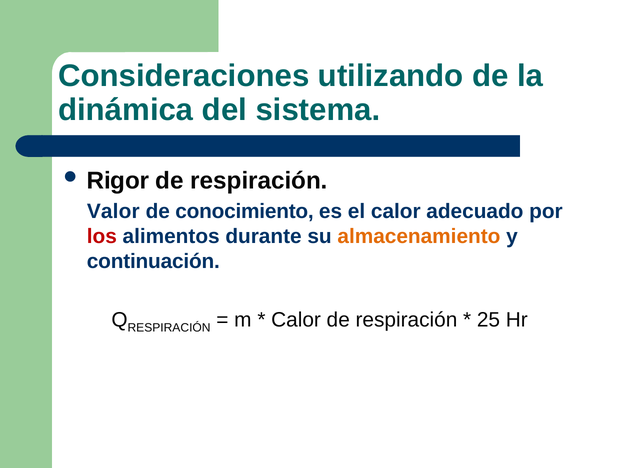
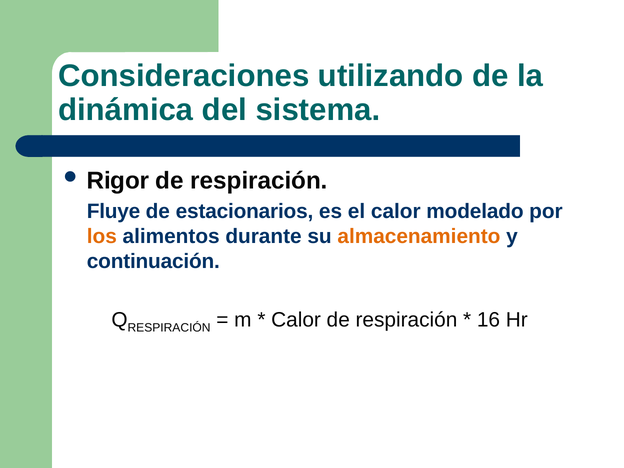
Valor: Valor -> Fluye
conocimiento: conocimiento -> estacionarios
adecuado: adecuado -> modelado
los colour: red -> orange
25: 25 -> 16
